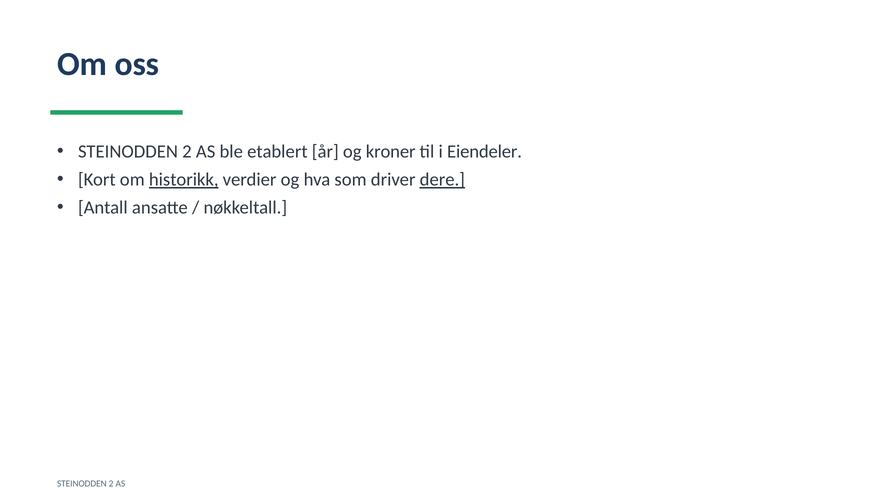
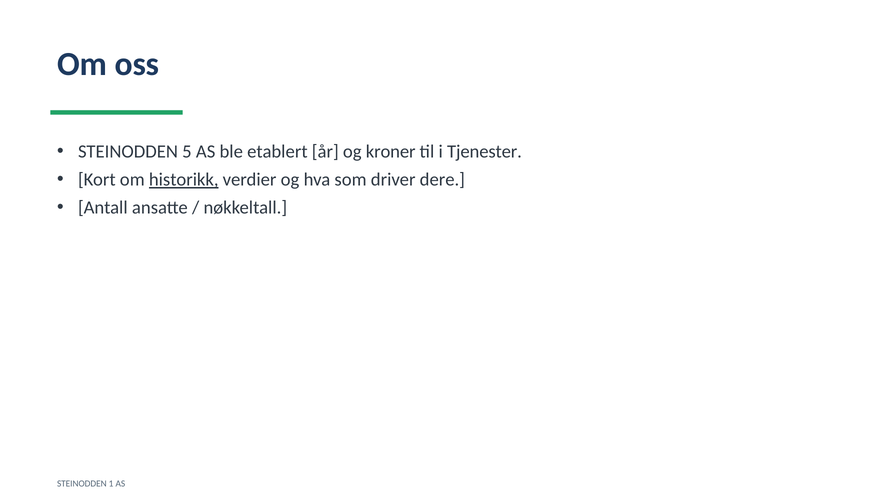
2 at (187, 152): 2 -> 5
Eiendeler: Eiendeler -> Tjenester
dere underline: present -> none
2 at (111, 484): 2 -> 1
